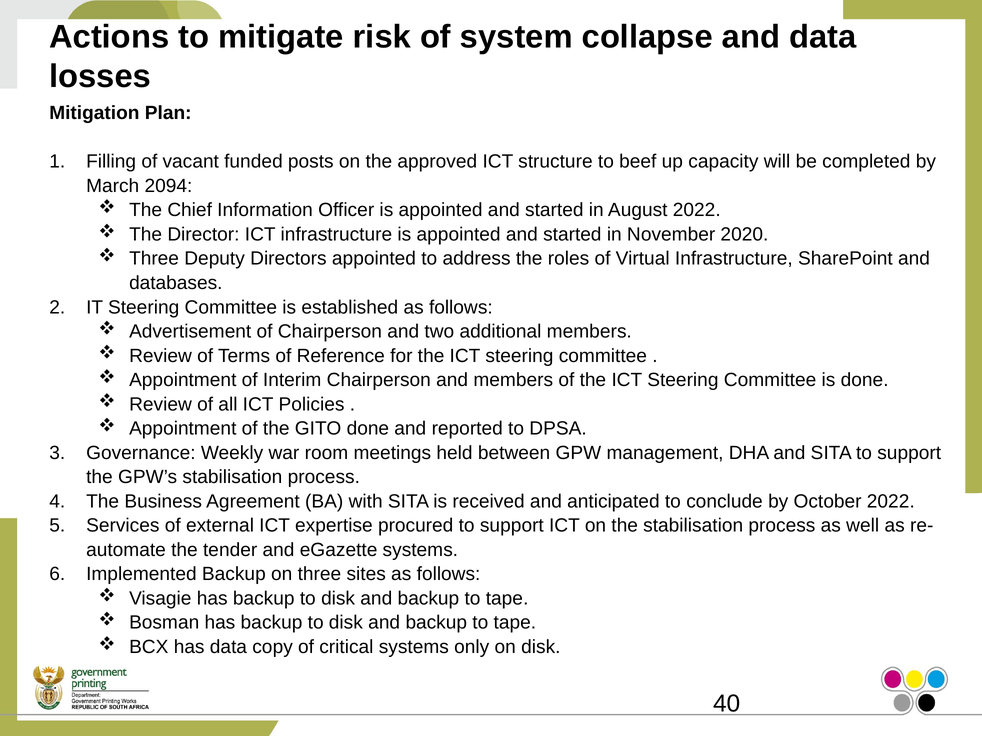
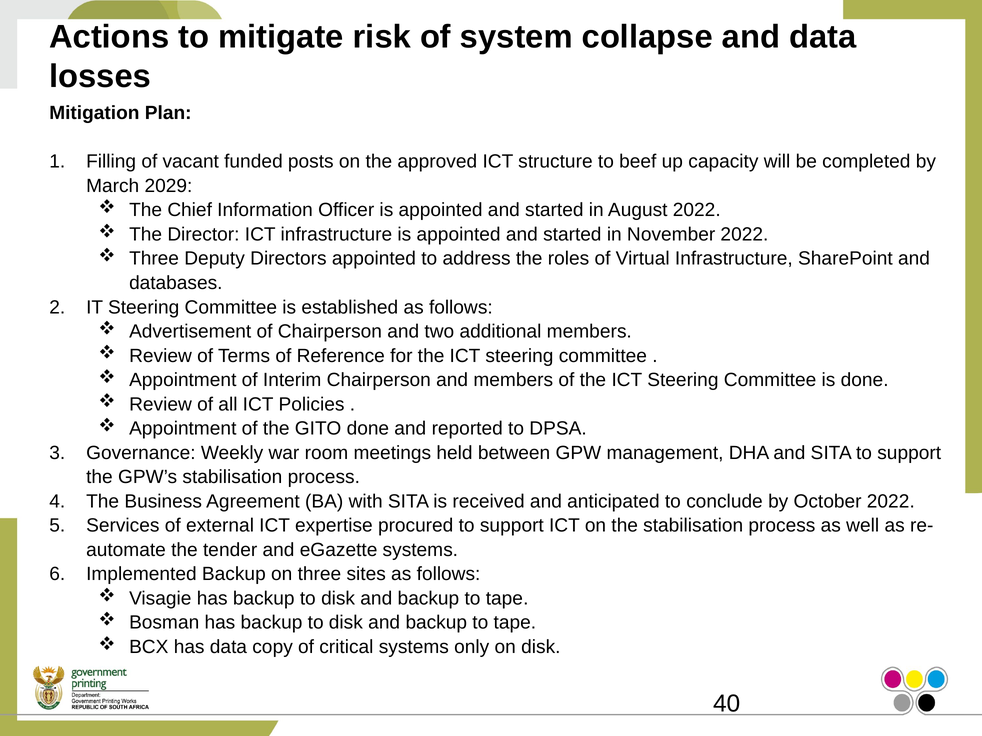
2094: 2094 -> 2029
November 2020: 2020 -> 2022
